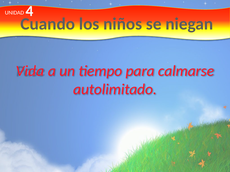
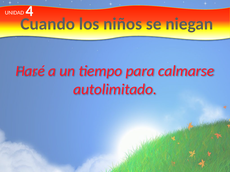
Vida: Vida -> Haré
